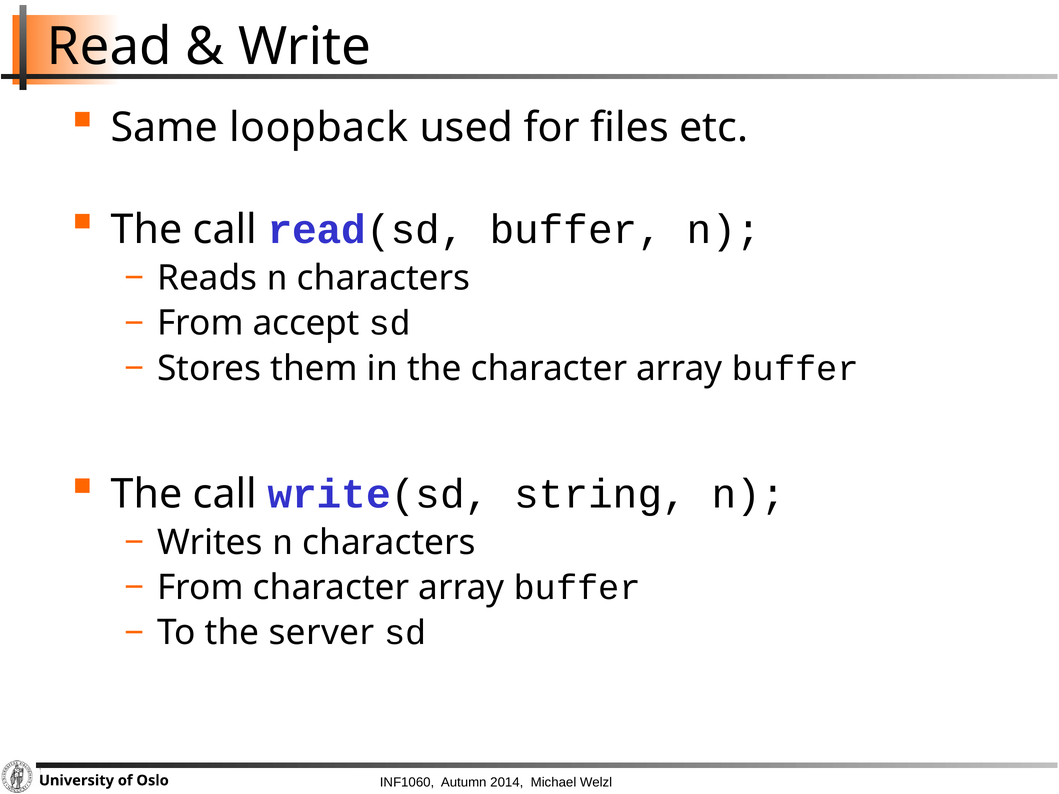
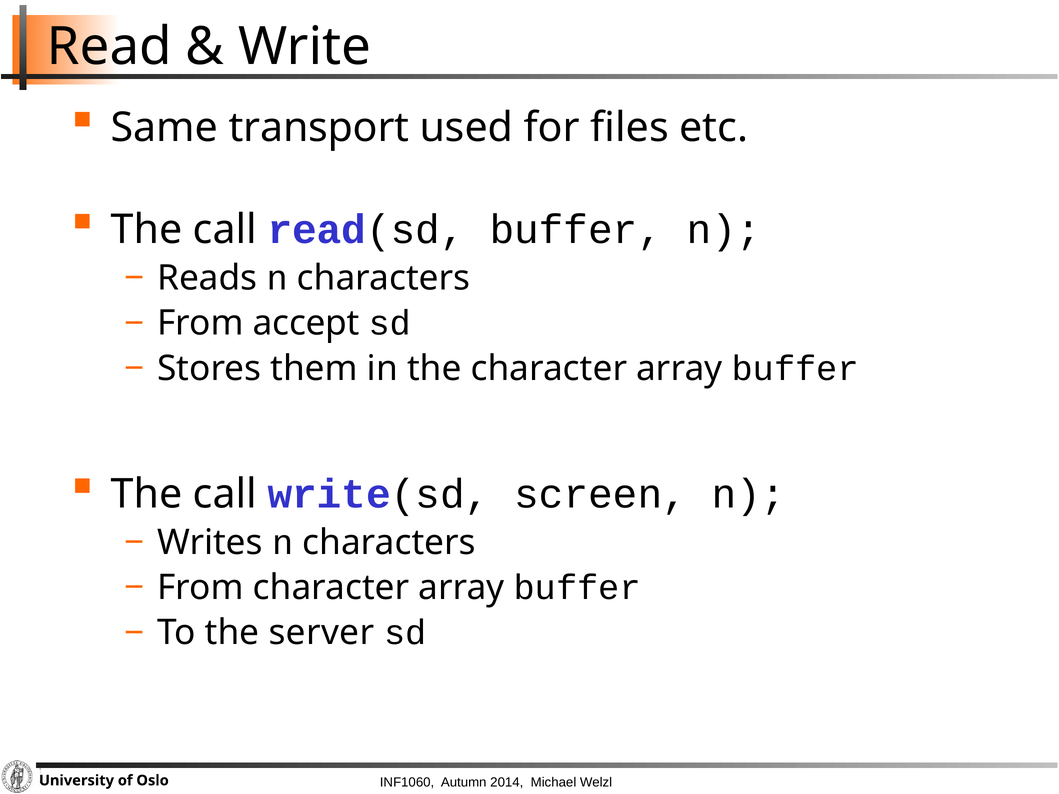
loopback: loopback -> transport
string: string -> screen
